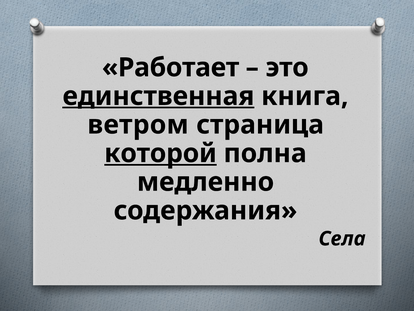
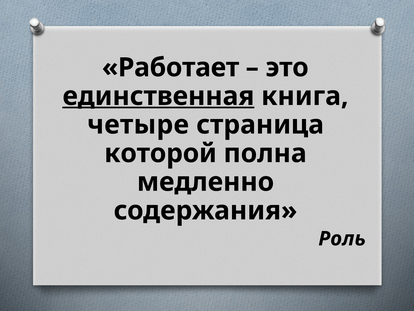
ветром: ветром -> четыре
которой underline: present -> none
Села: Села -> Роль
